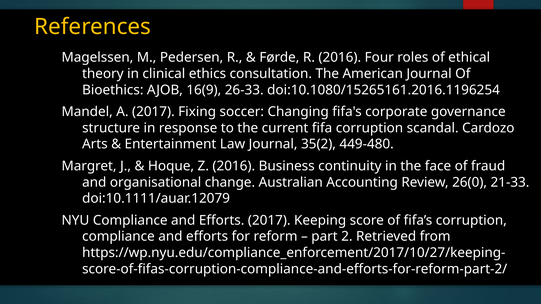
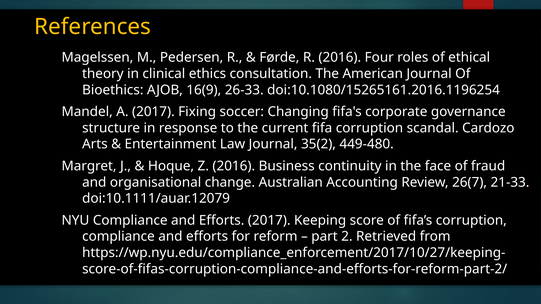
26(0: 26(0 -> 26(7
